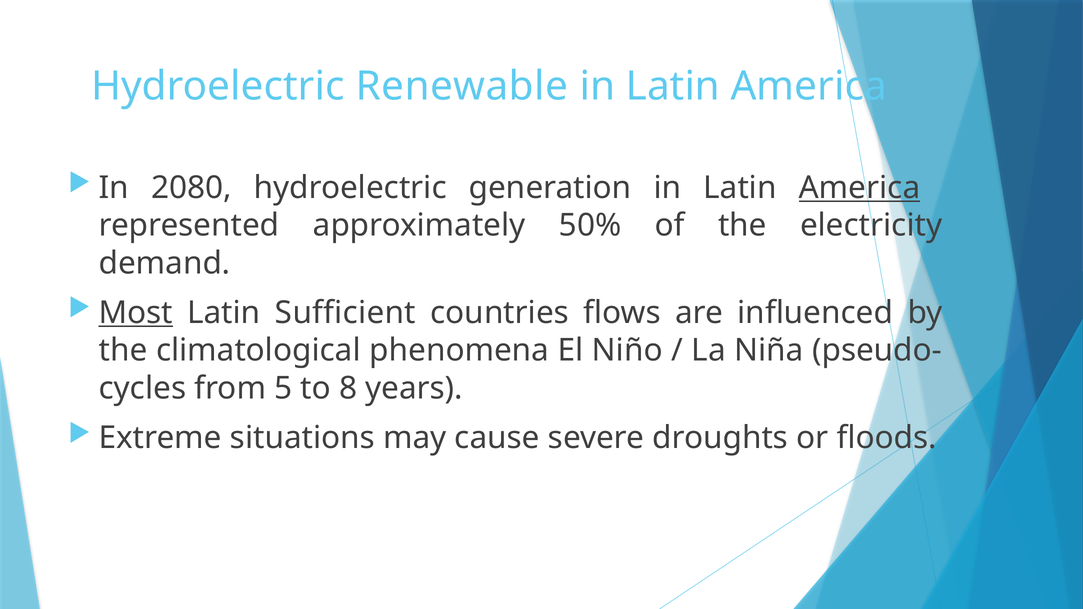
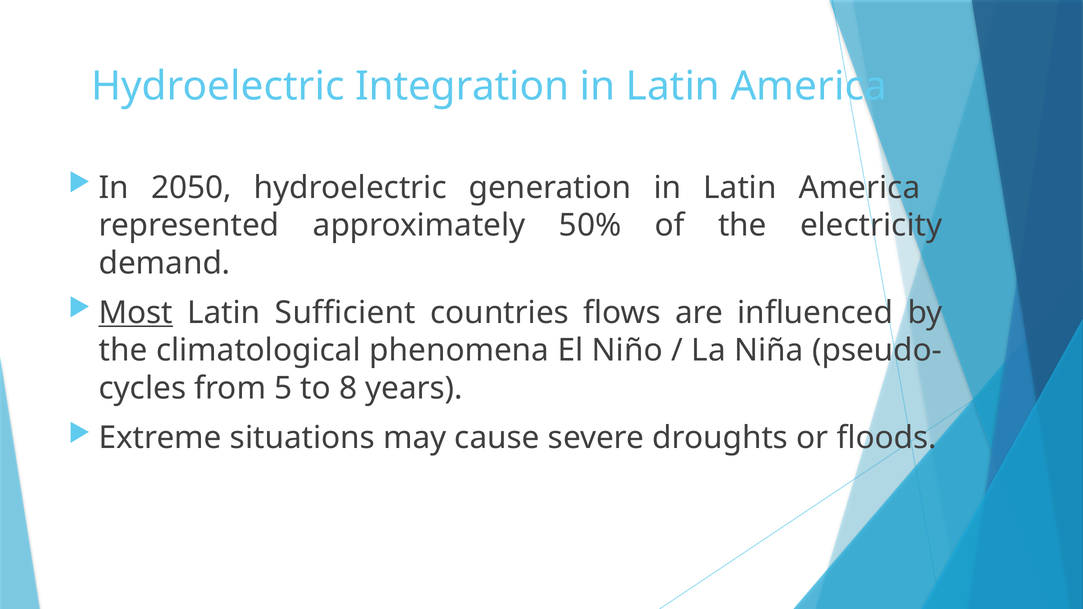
Renewable: Renewable -> Integration
2080: 2080 -> 2050
America at (860, 188) underline: present -> none
